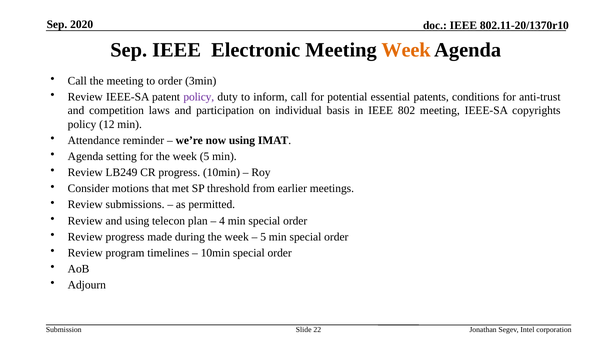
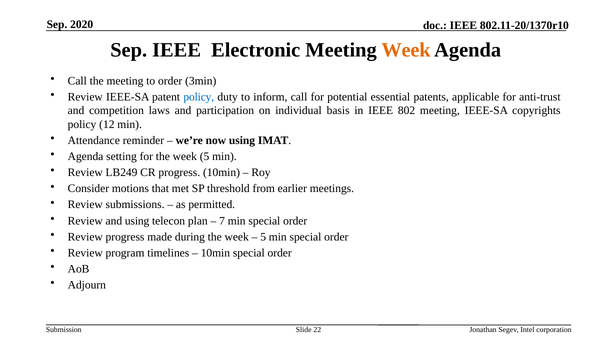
policy at (199, 97) colour: purple -> blue
conditions: conditions -> applicable
4: 4 -> 7
